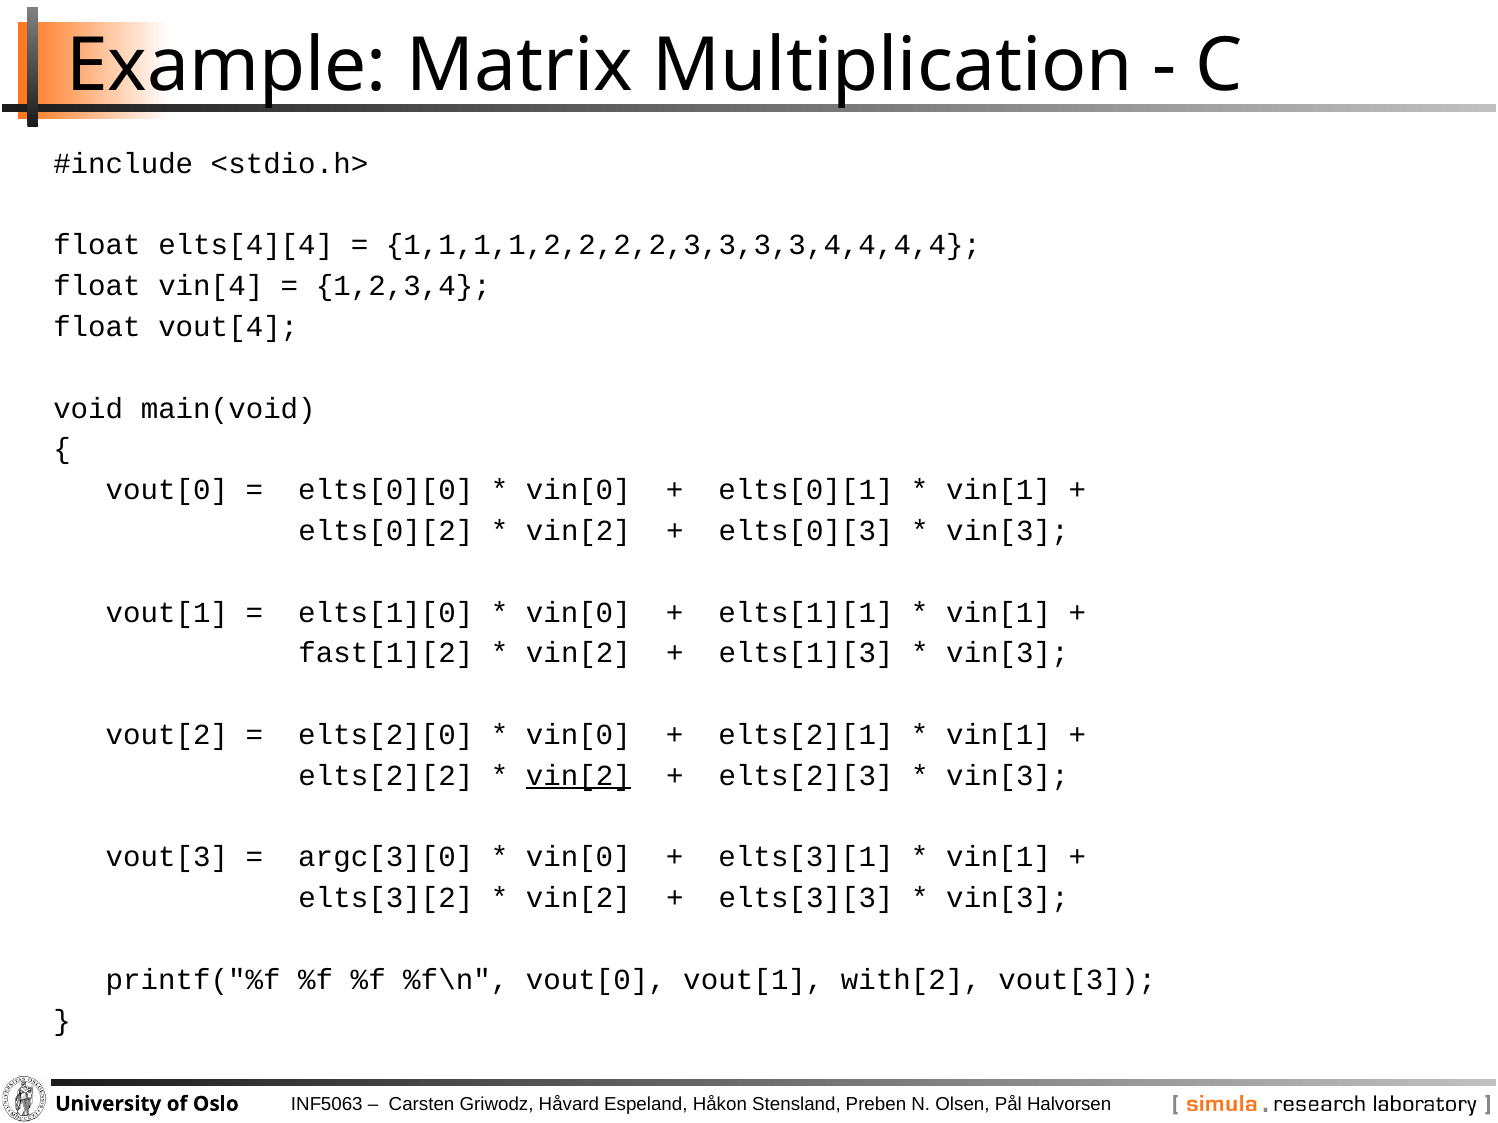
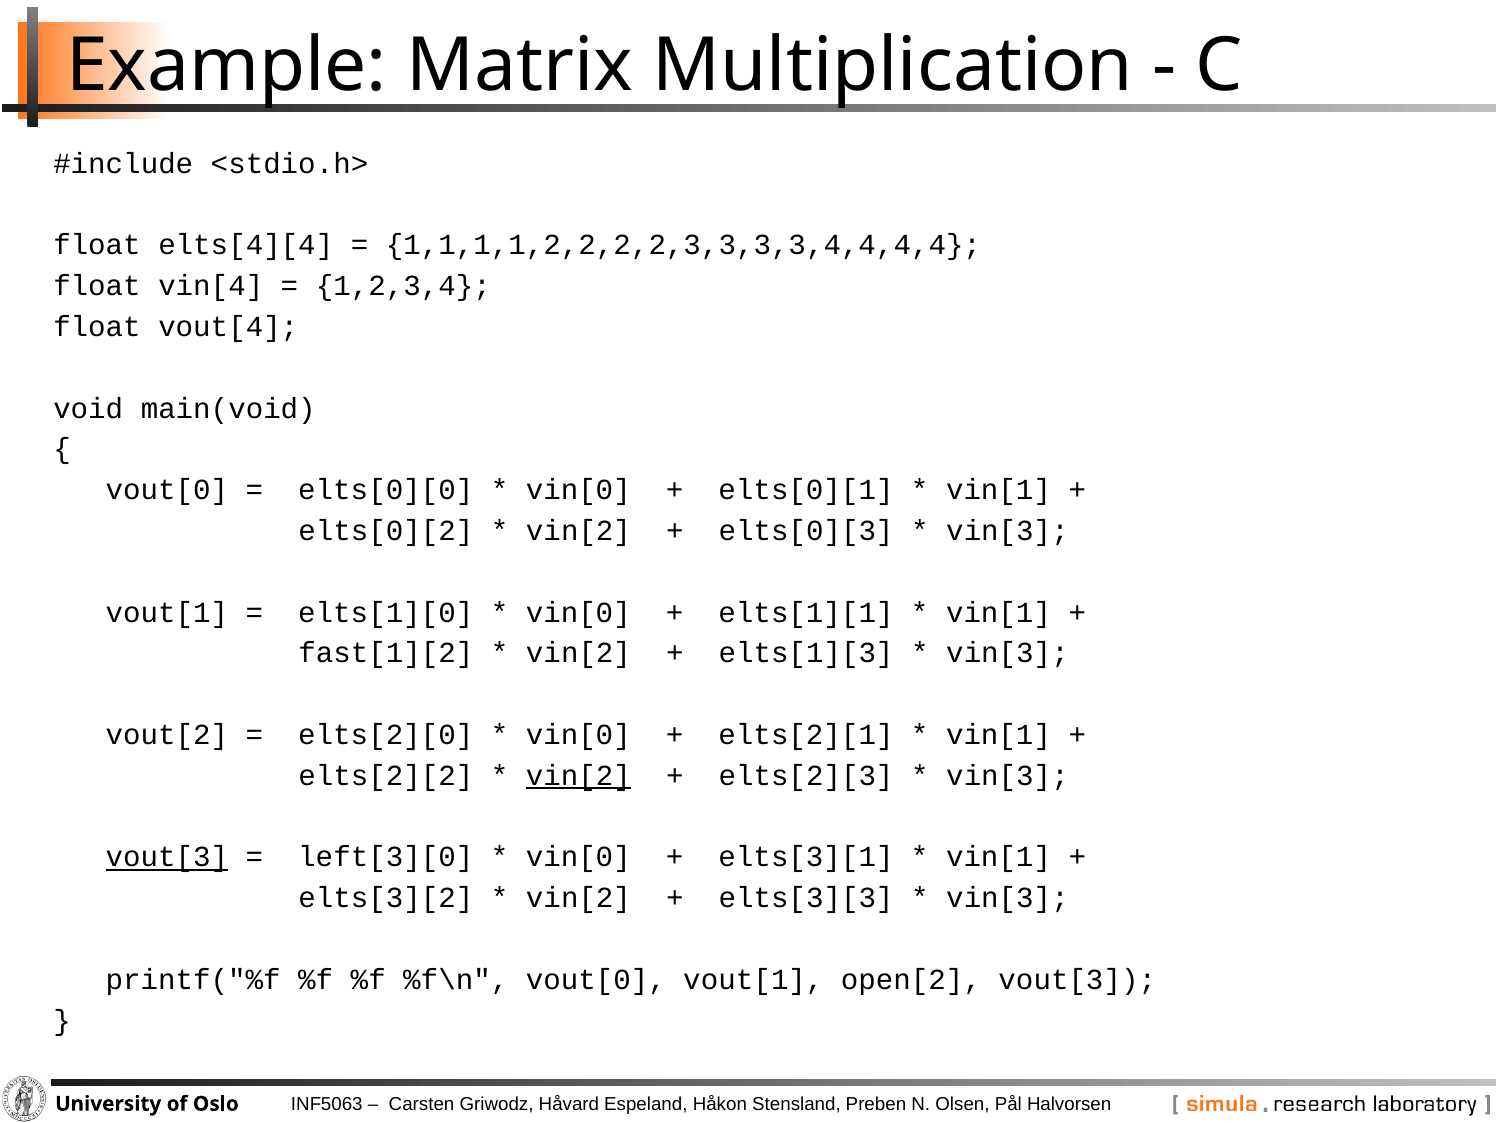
vout[3 at (167, 858) underline: none -> present
argc[3][0: argc[3][0 -> left[3][0
with[2: with[2 -> open[2
